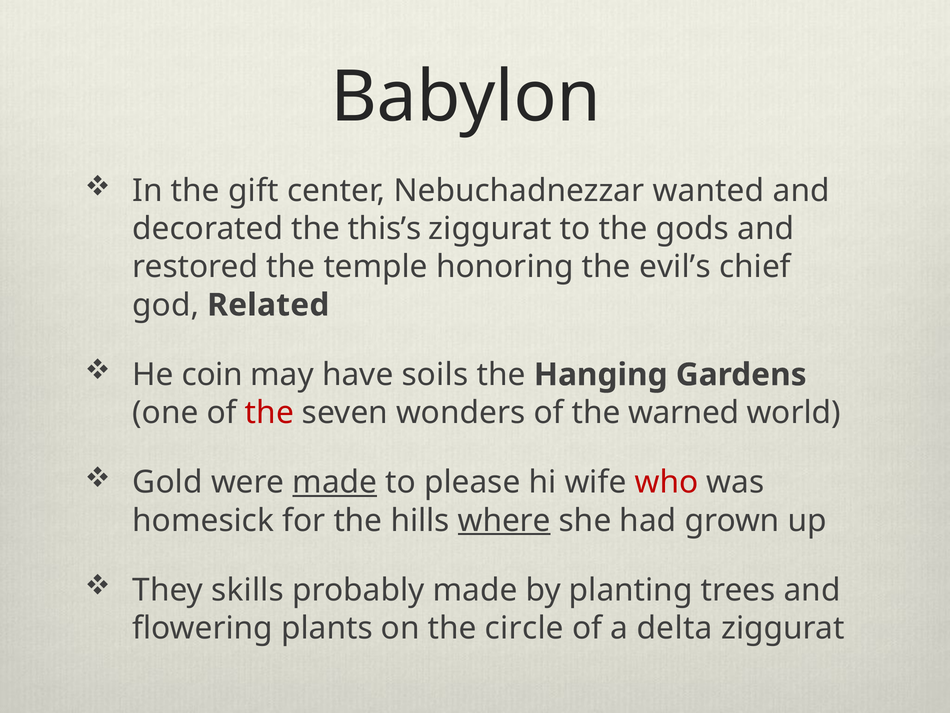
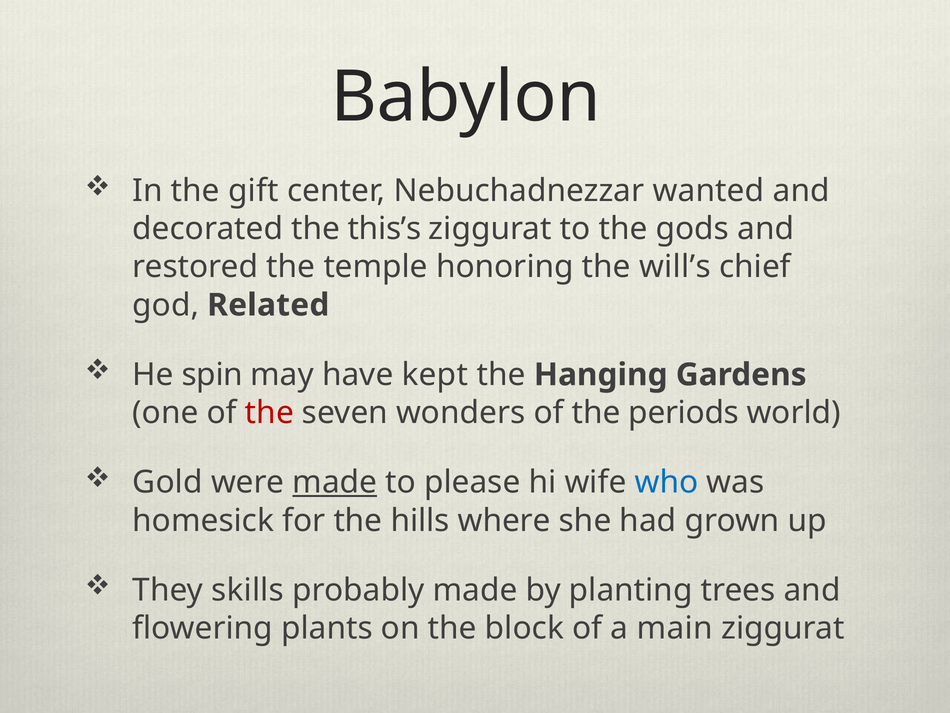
evil’s: evil’s -> will’s
coin: coin -> spin
soils: soils -> kept
warned: warned -> periods
who colour: red -> blue
where underline: present -> none
circle: circle -> block
delta: delta -> main
